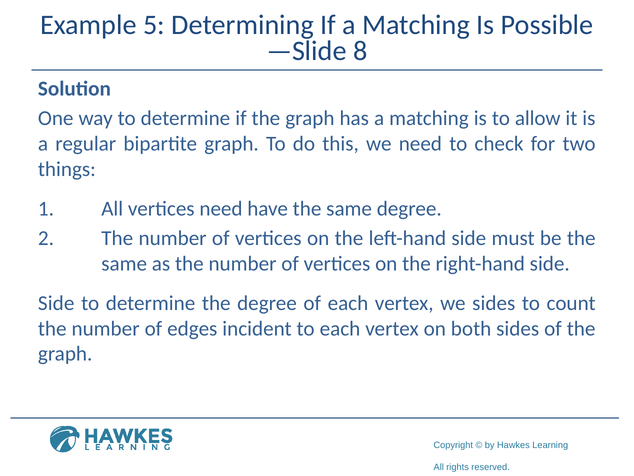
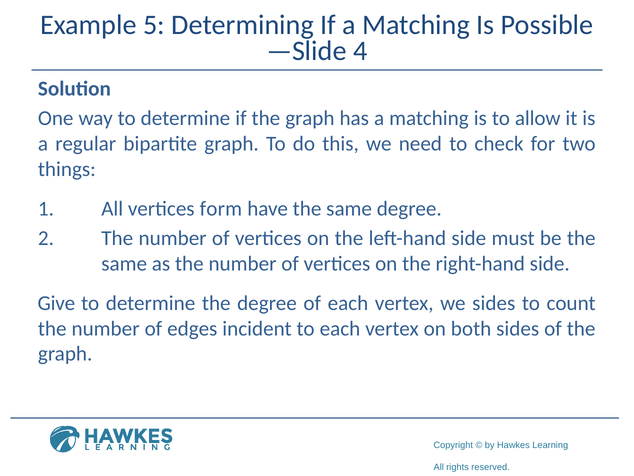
8: 8 -> 4
vertices need: need -> form
Side at (56, 303): Side -> Give
